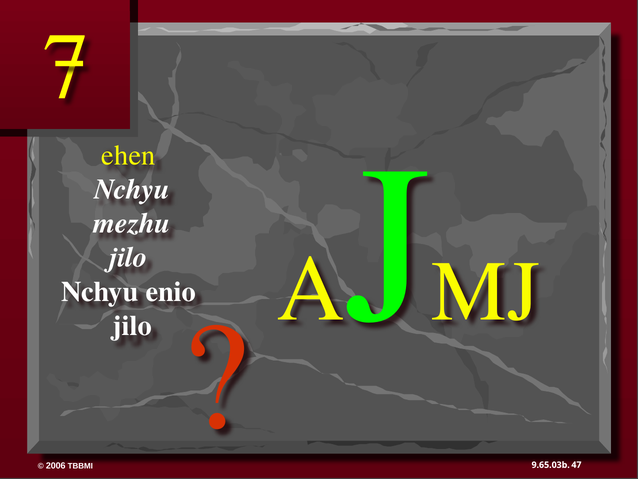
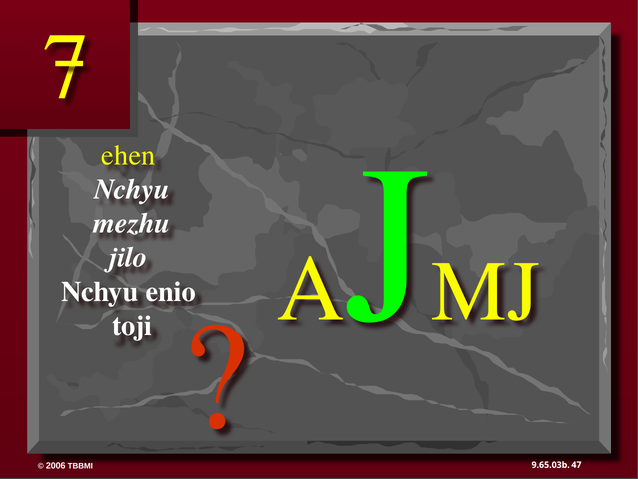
jilo at (132, 325): jilo -> toji
